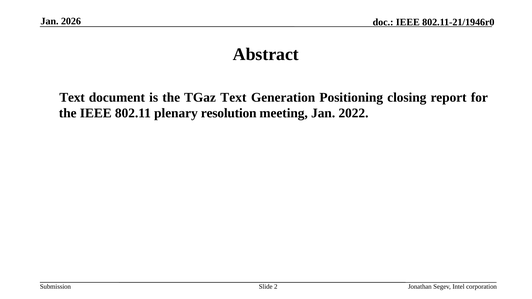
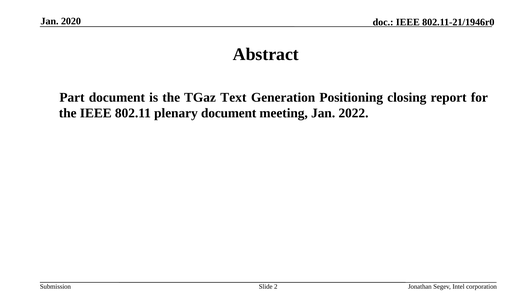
2026: 2026 -> 2020
Text at (72, 97): Text -> Part
plenary resolution: resolution -> document
